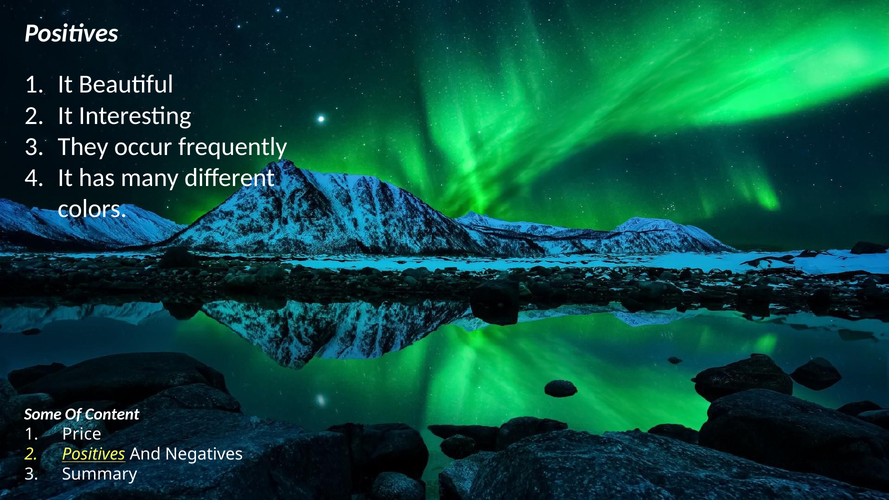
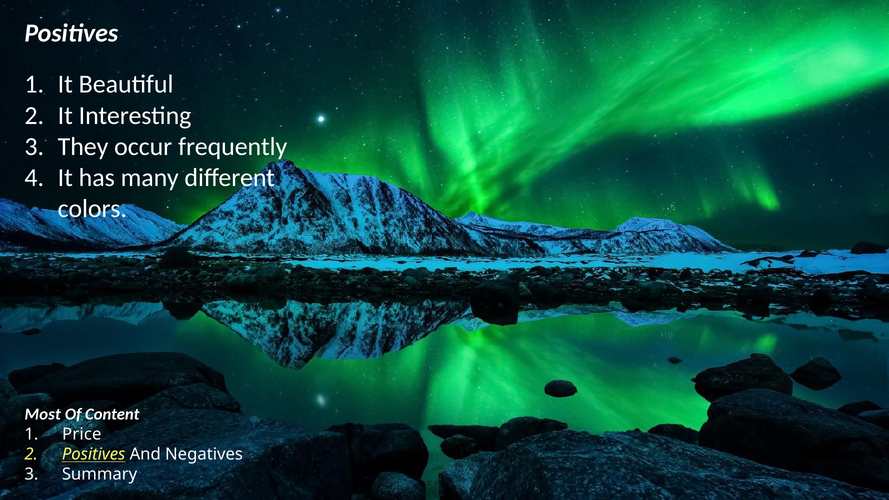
Some: Some -> Most
